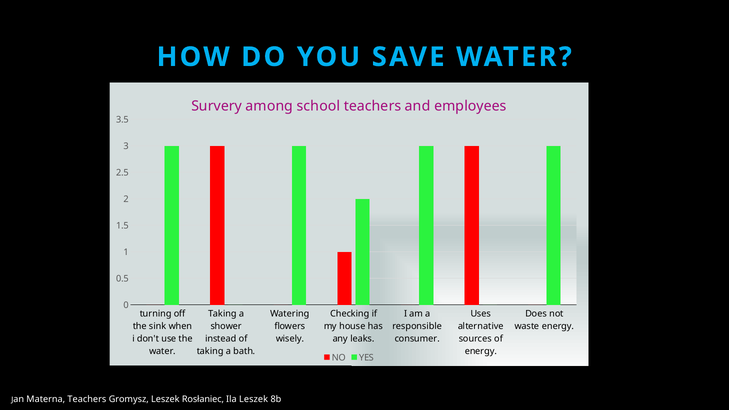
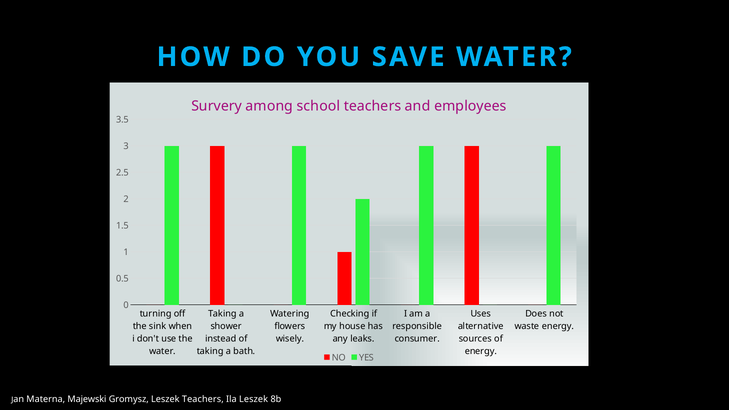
Materna Teachers: Teachers -> Majewski
Leszek Rosłaniec: Rosłaniec -> Teachers
